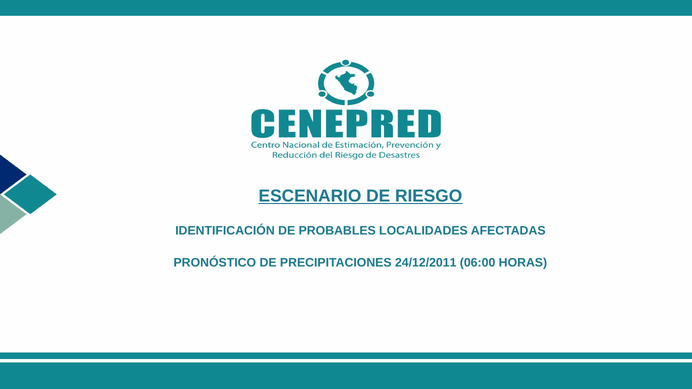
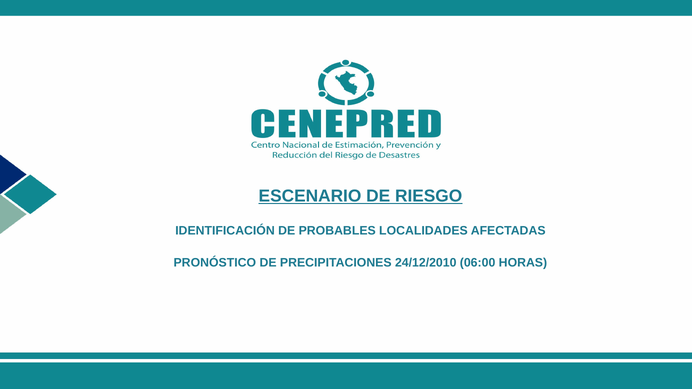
24/12/2011: 24/12/2011 -> 24/12/2010
